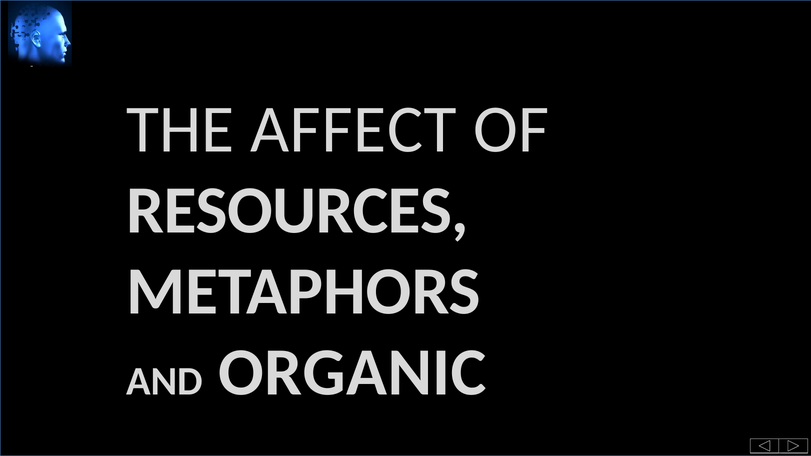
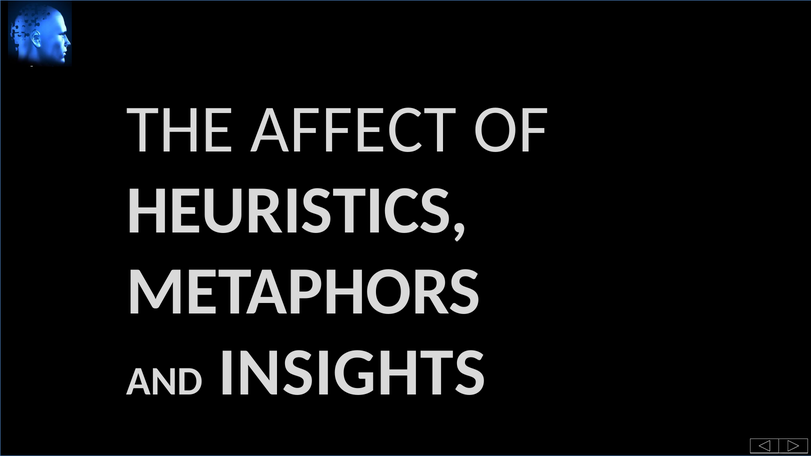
RESOURCES: RESOURCES -> HEURISTICS
ORGANIC: ORGANIC -> INSIGHTS
